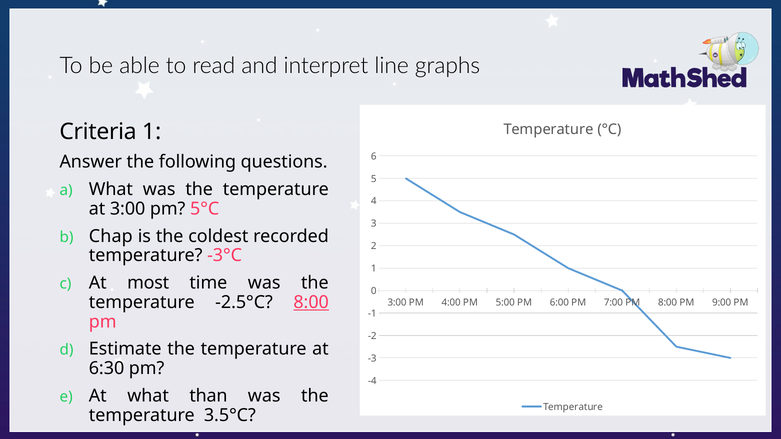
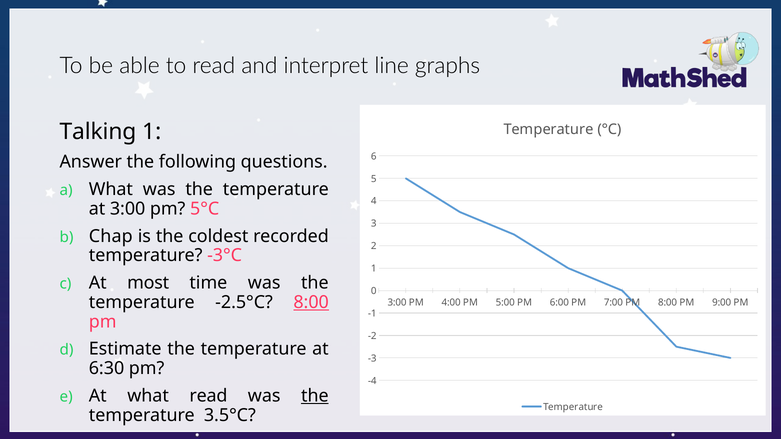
Criteria: Criteria -> Talking
what than: than -> read
the at (315, 396) underline: none -> present
